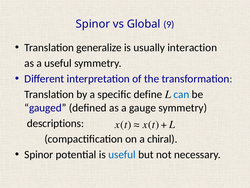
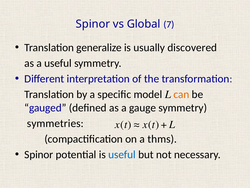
9: 9 -> 7
interaction: interaction -> discovered
define: define -> model
can colour: blue -> orange
descriptions: descriptions -> symmetries
chiral: chiral -> thms
